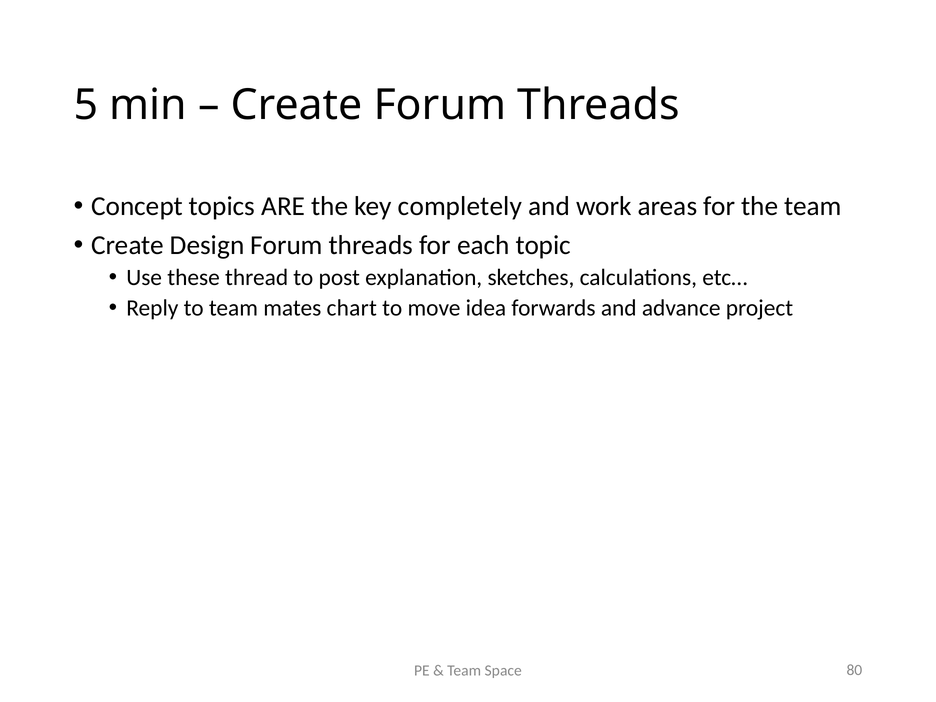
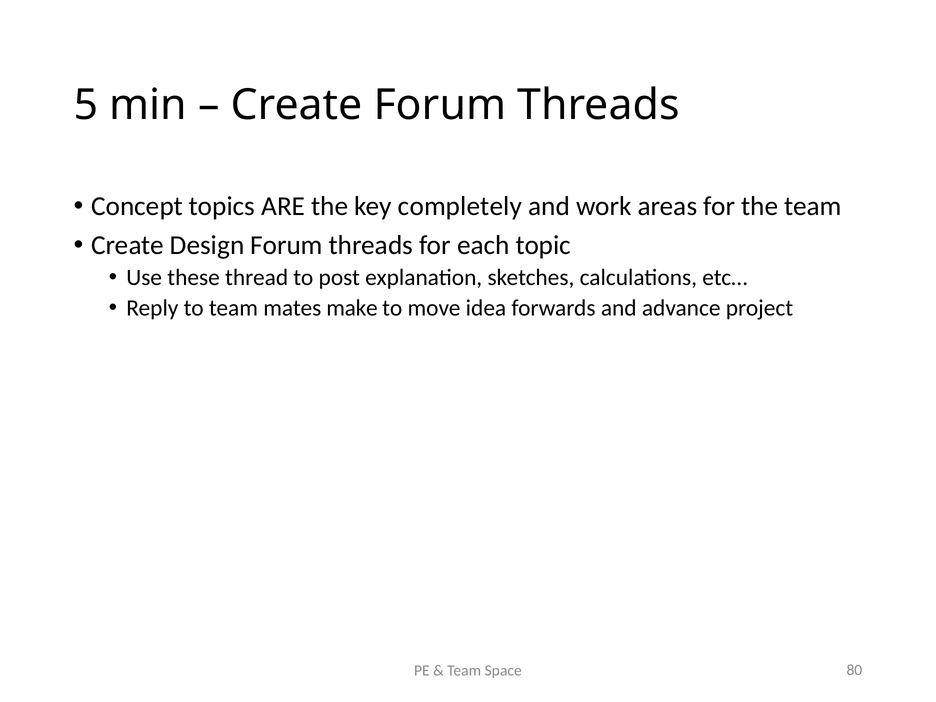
chart: chart -> make
